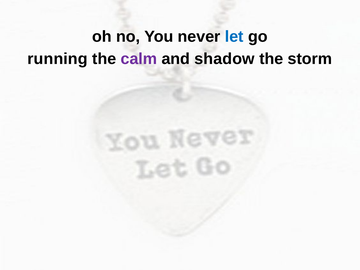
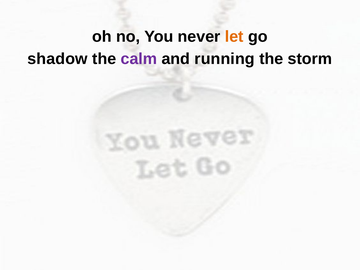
let colour: blue -> orange
running: running -> shadow
shadow: shadow -> running
